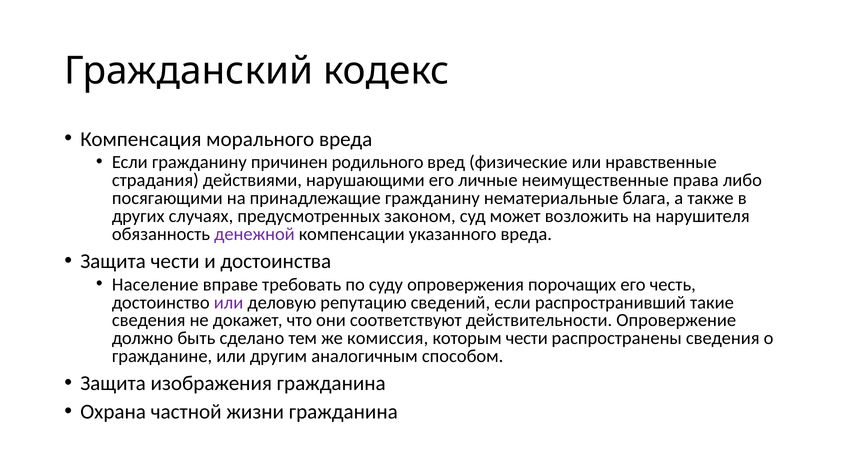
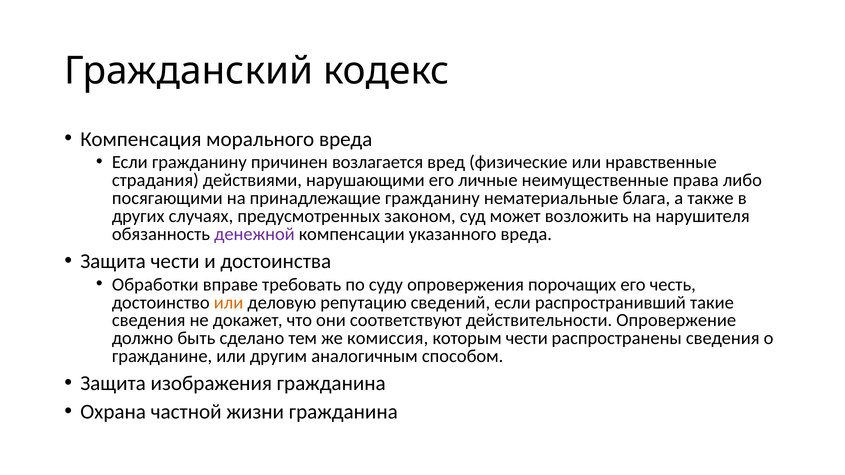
родильного: родильного -> возлагается
Население: Население -> Обработки
или at (229, 303) colour: purple -> orange
